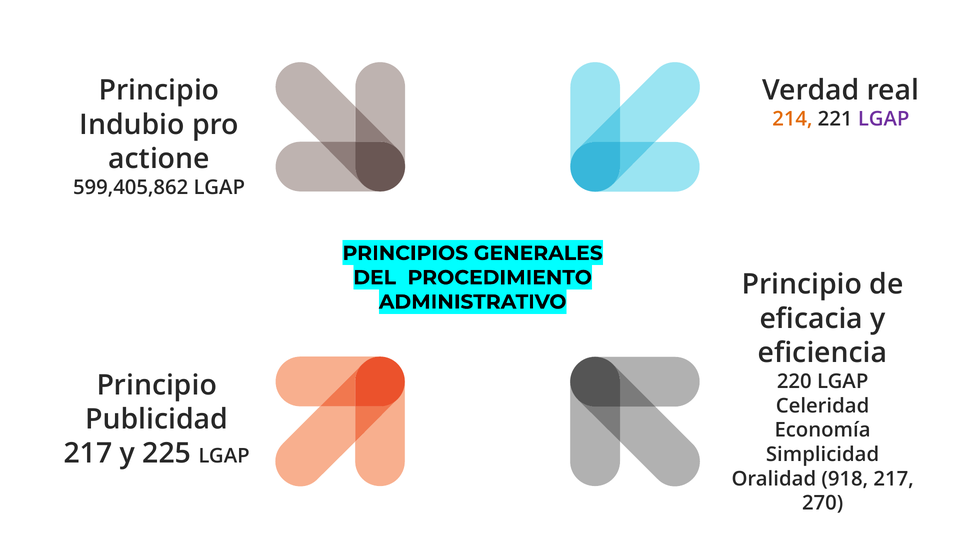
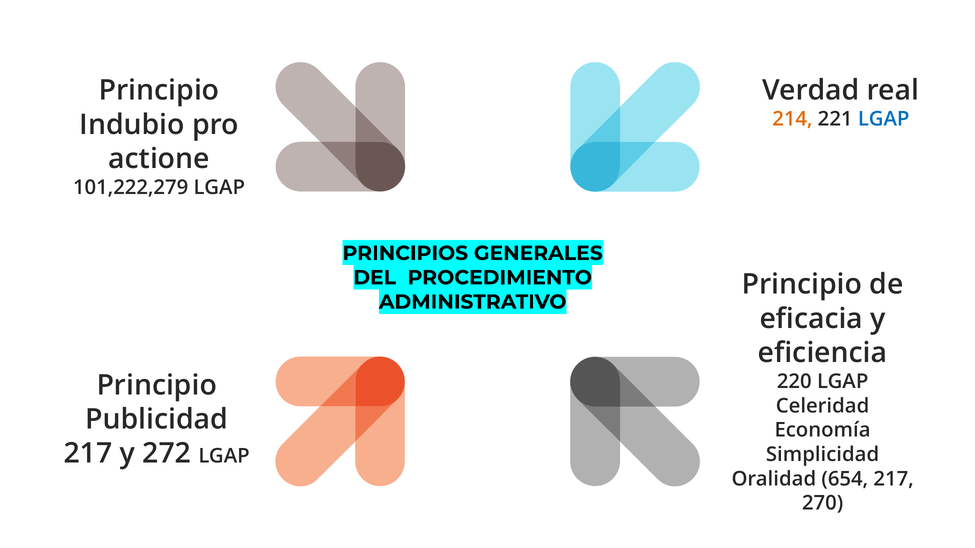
LGAP at (884, 119) colour: purple -> blue
599,405,862: 599,405,862 -> 101,222,279
225: 225 -> 272
918: 918 -> 654
